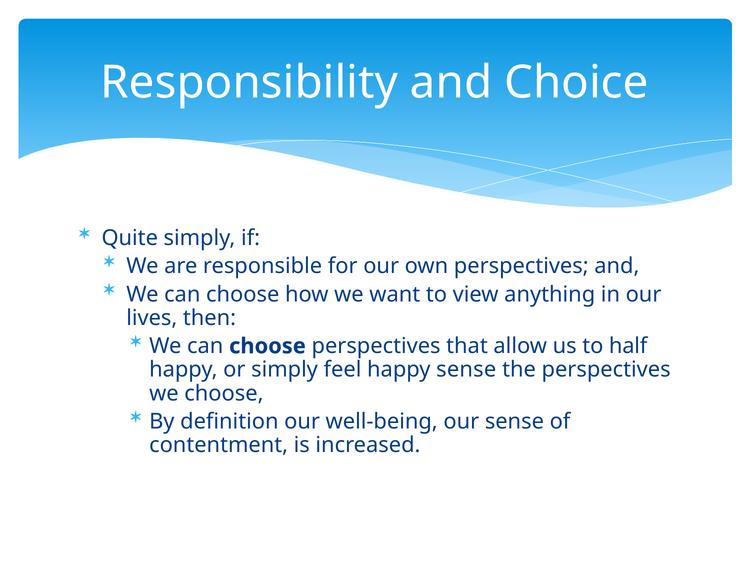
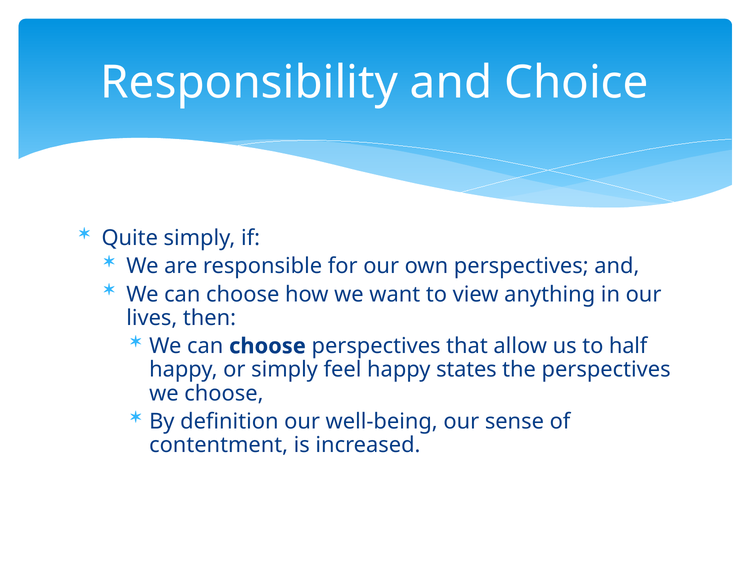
happy sense: sense -> states
